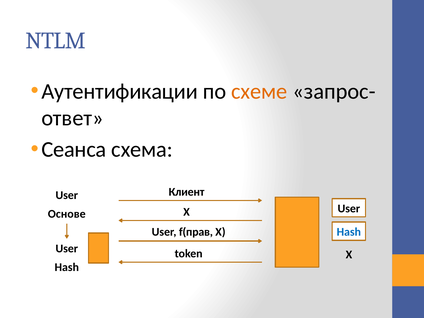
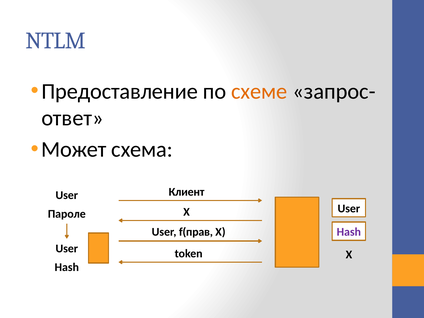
Аутентификации: Аутентификации -> Предоставление
Сеанса: Сеанса -> Может
Основе: Основе -> Пароле
Hash at (349, 232) colour: blue -> purple
